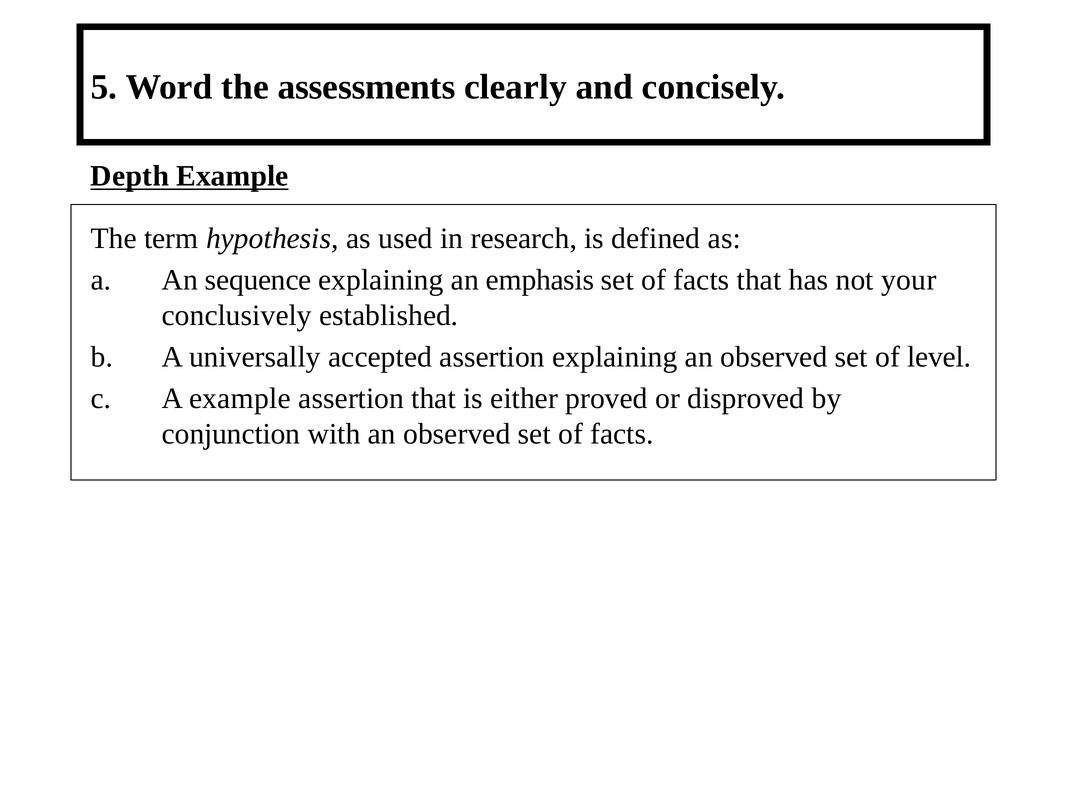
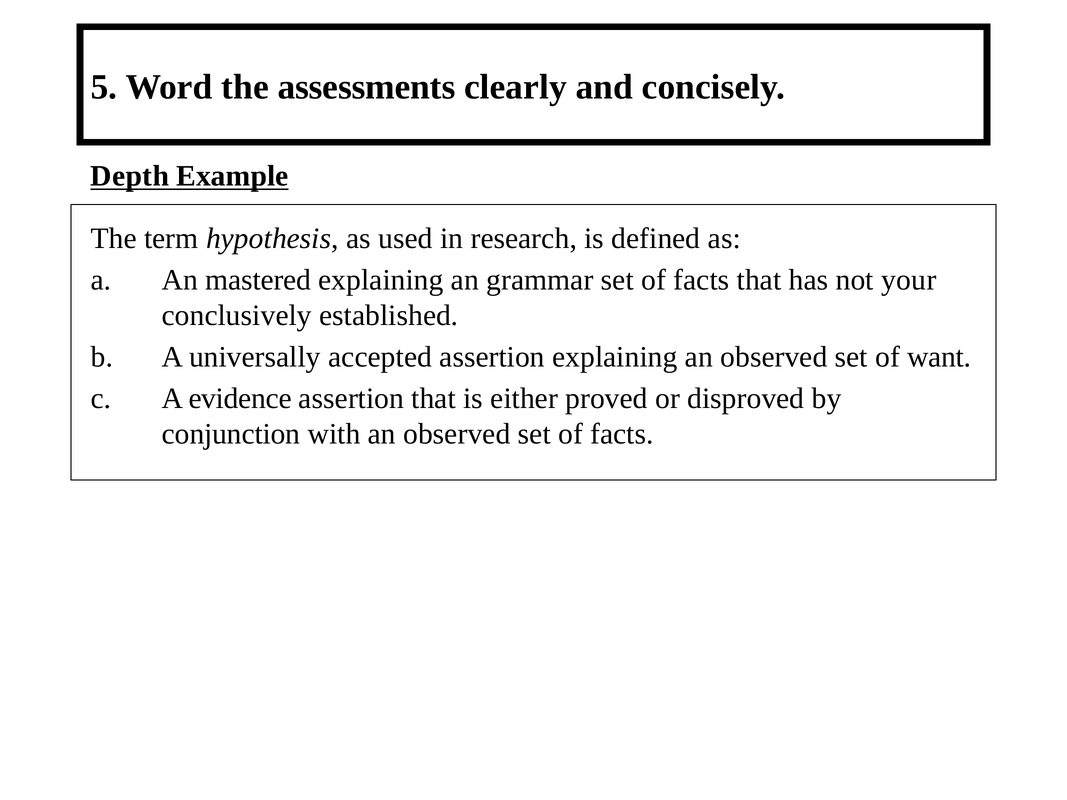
sequence: sequence -> mastered
emphasis: emphasis -> grammar
level: level -> want
A example: example -> evidence
